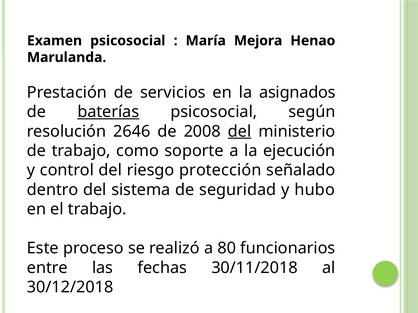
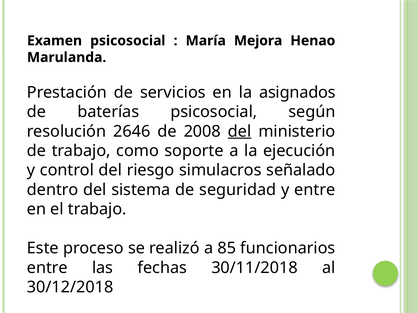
baterías underline: present -> none
protección: protección -> simulacros
y hubo: hubo -> entre
80: 80 -> 85
